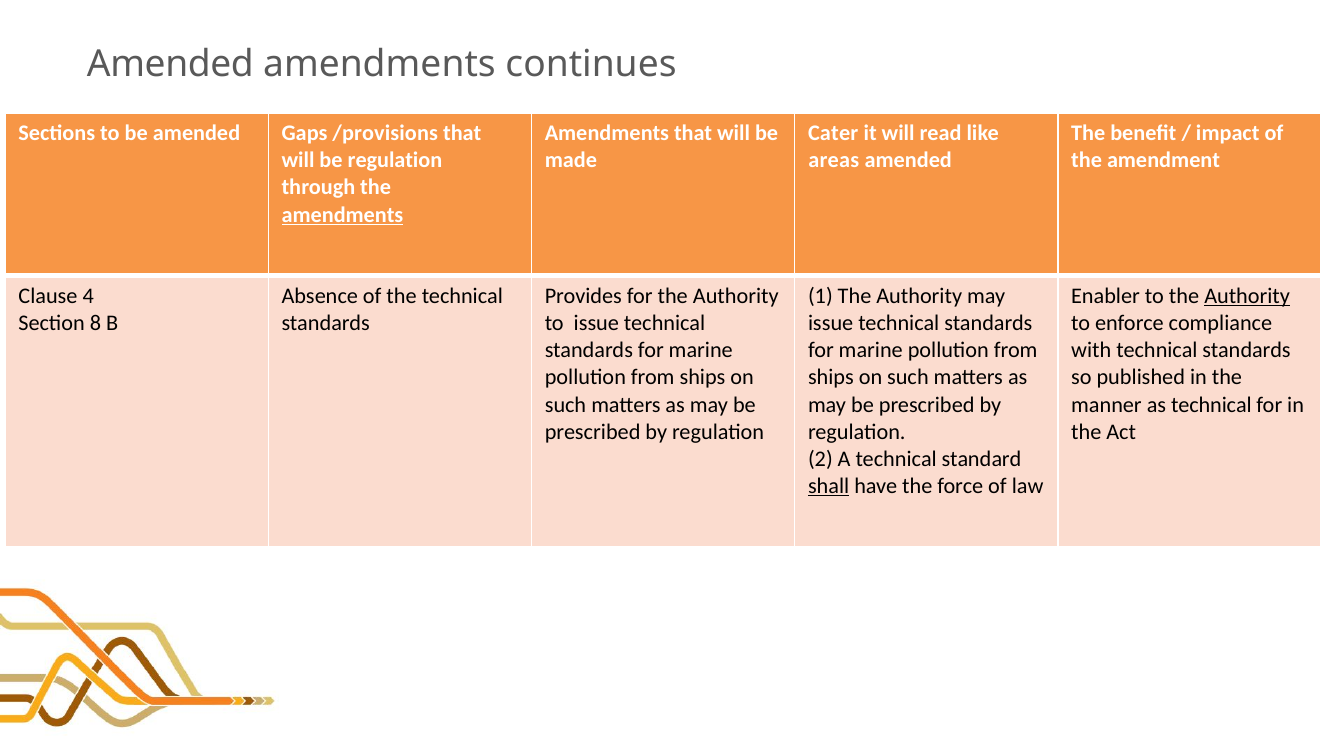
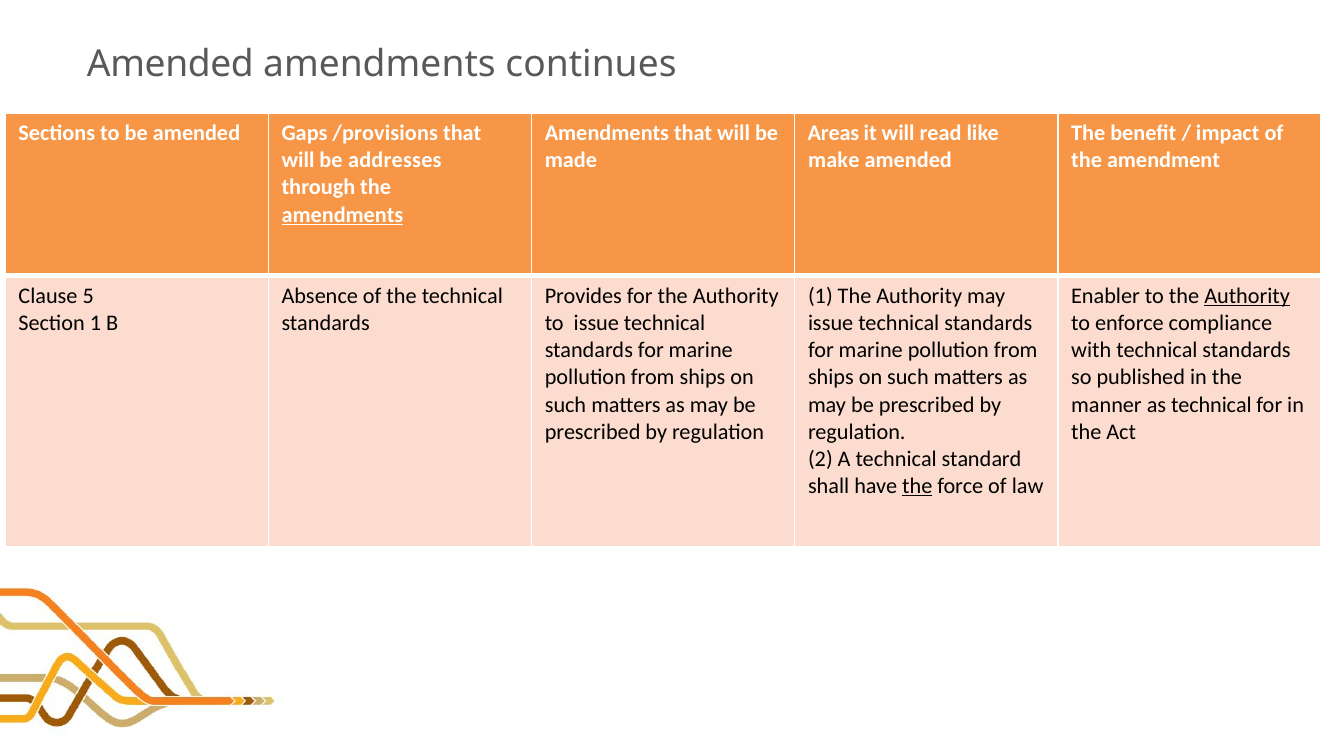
Cater: Cater -> Areas
be regulation: regulation -> addresses
areas: areas -> make
4: 4 -> 5
Section 8: 8 -> 1
shall underline: present -> none
the at (917, 486) underline: none -> present
